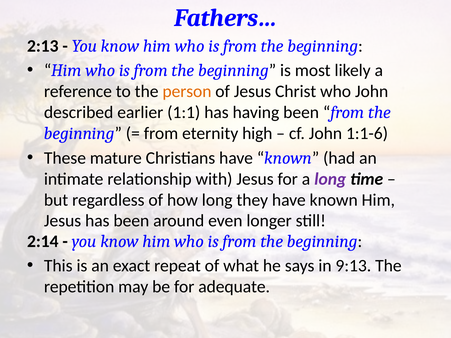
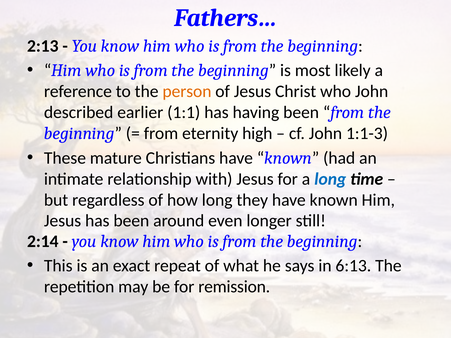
1:1-6: 1:1-6 -> 1:1-3
long at (330, 179) colour: purple -> blue
9:13: 9:13 -> 6:13
adequate: adequate -> remission
